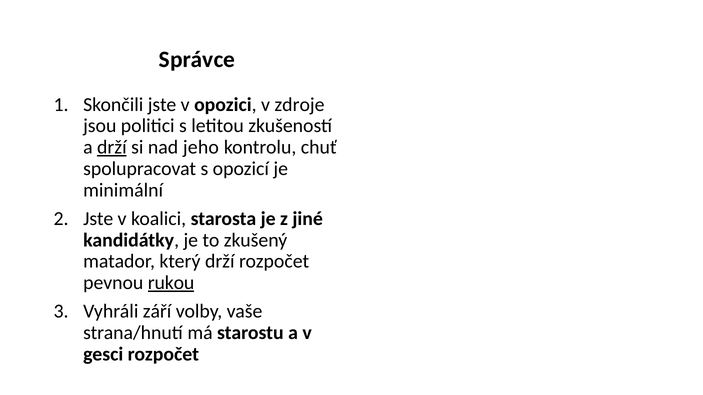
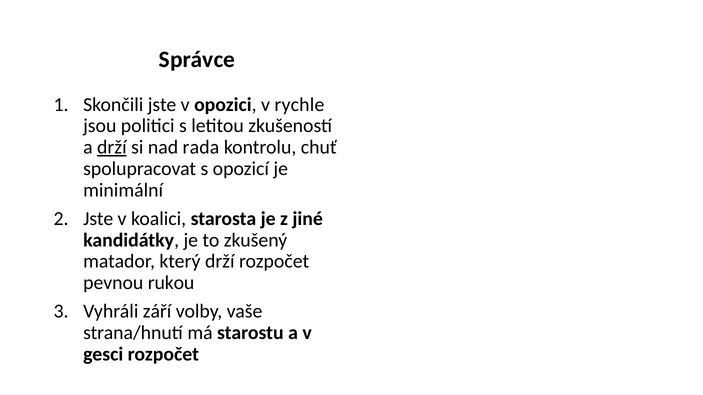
zdroje: zdroje -> rychle
jeho: jeho -> rada
rukou underline: present -> none
